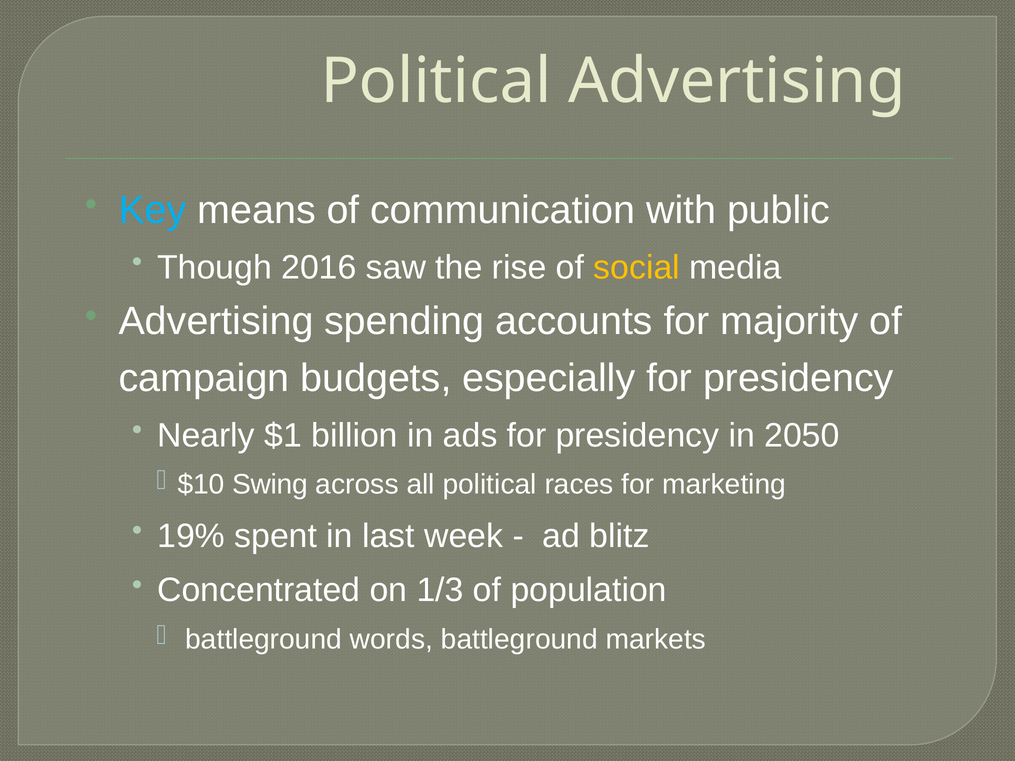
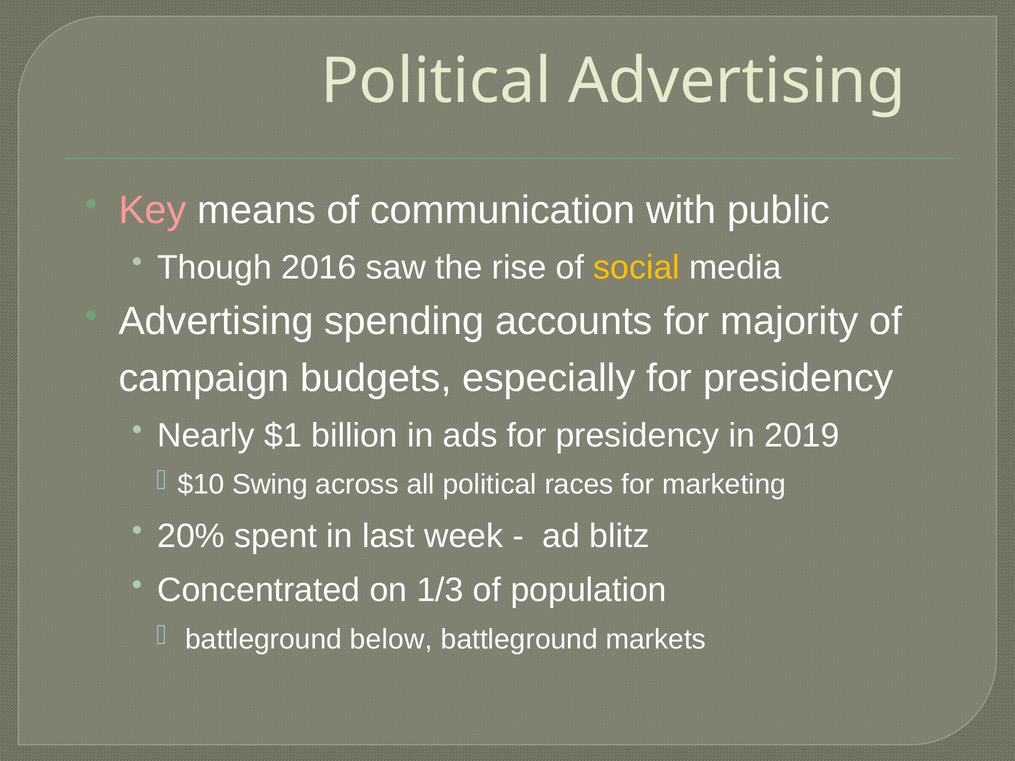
Key colour: light blue -> pink
2050: 2050 -> 2019
19%: 19% -> 20%
words: words -> below
